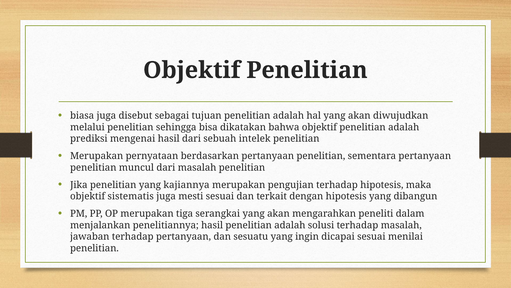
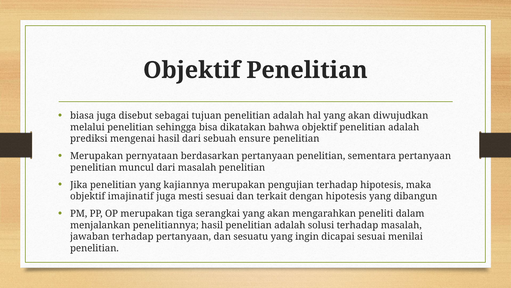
intelek: intelek -> ensure
sistematis: sistematis -> imajinatif
